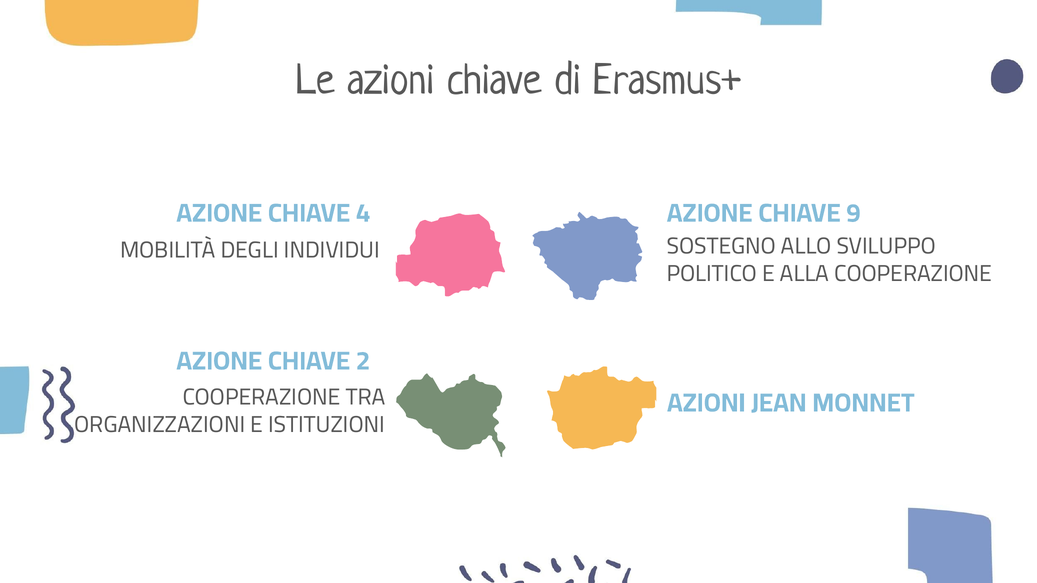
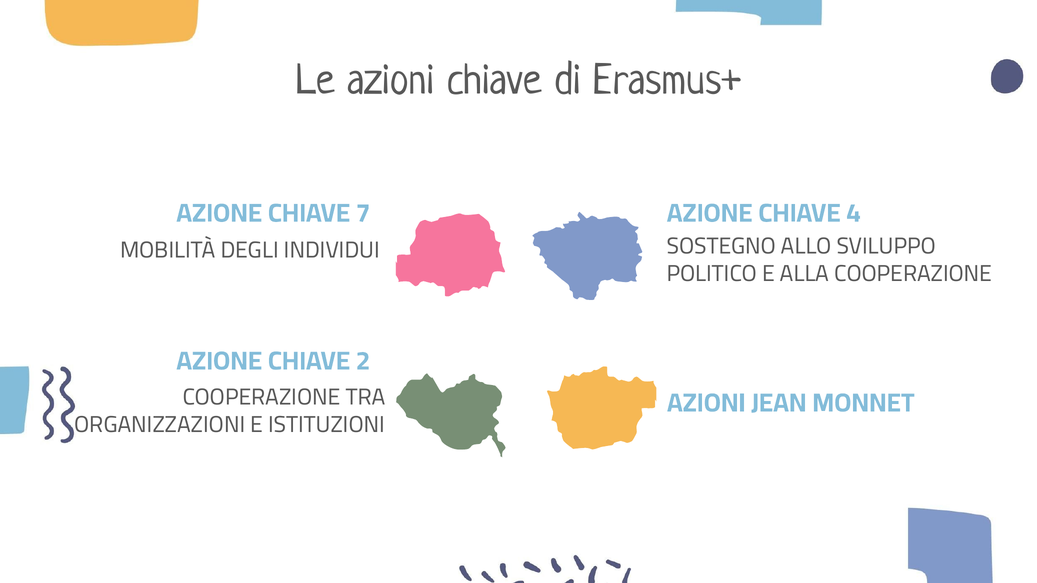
4: 4 -> 7
9: 9 -> 4
